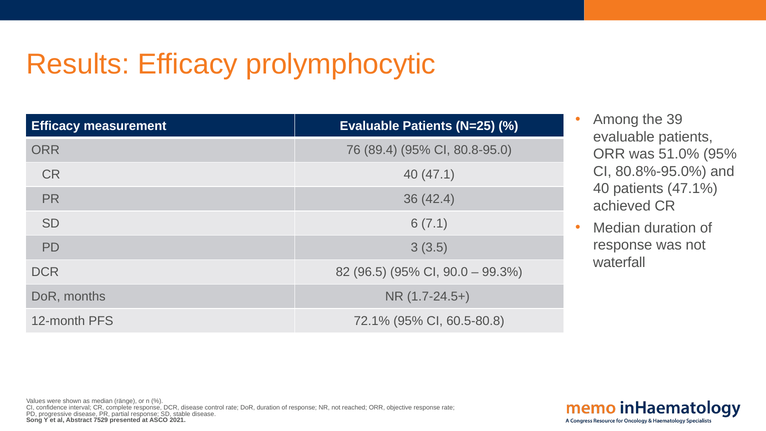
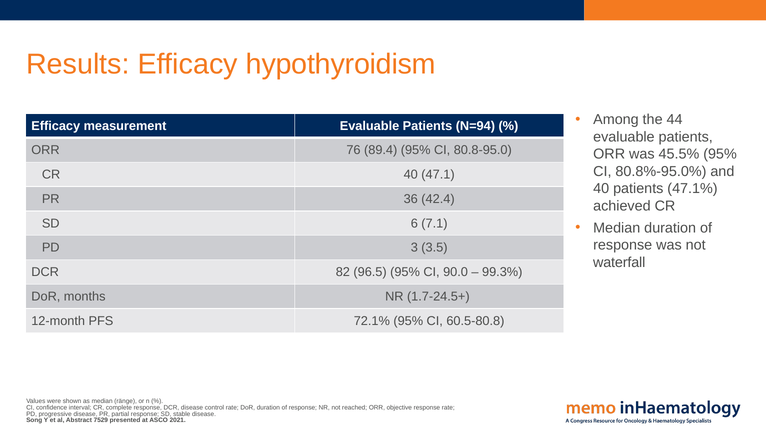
prolymphocytic: prolymphocytic -> hypothyroidism
39: 39 -> 44
N=25: N=25 -> N=94
51.0%: 51.0% -> 45.5%
